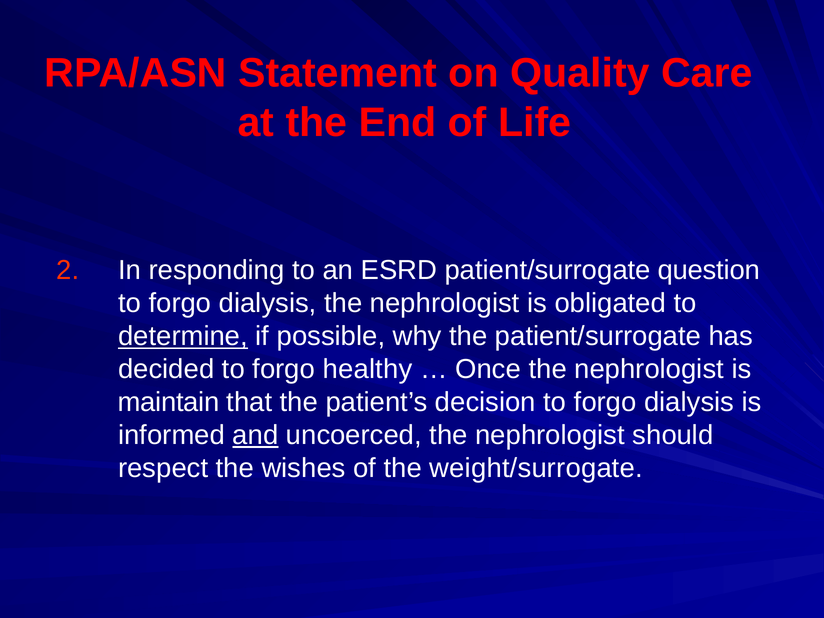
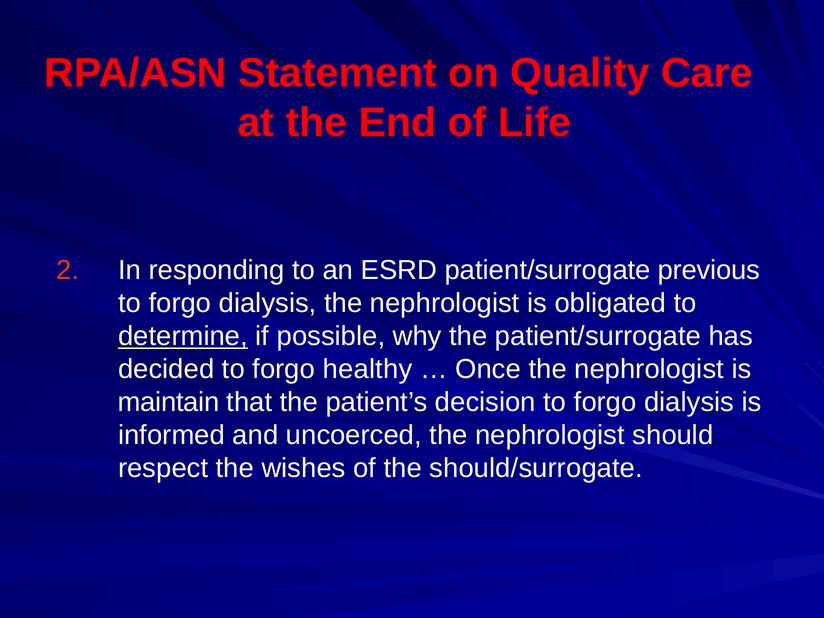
question: question -> previous
and underline: present -> none
weight/surrogate: weight/surrogate -> should/surrogate
